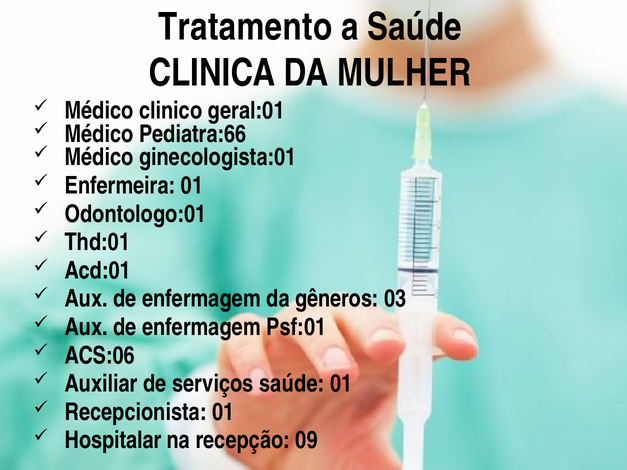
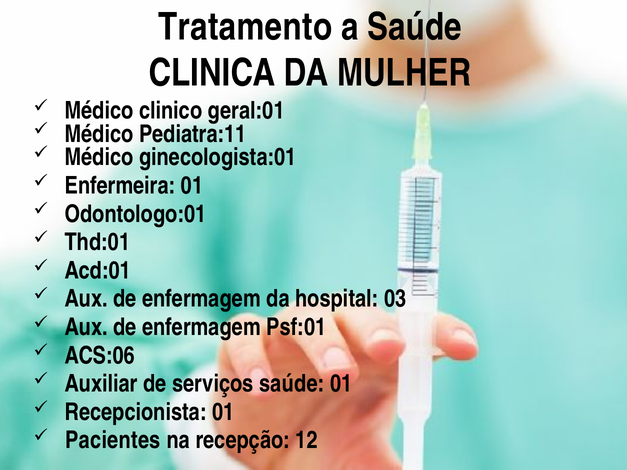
Pediatra:66: Pediatra:66 -> Pediatra:11
gêneros: gêneros -> hospital
Hospitalar: Hospitalar -> Pacientes
09: 09 -> 12
